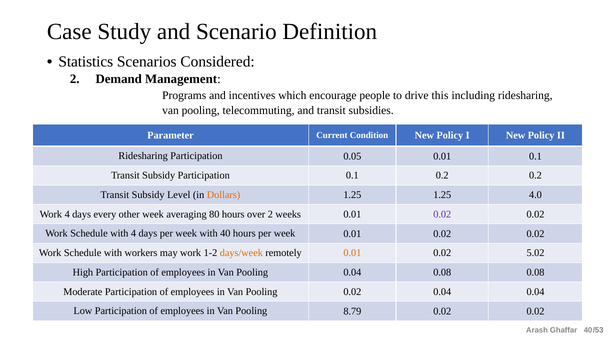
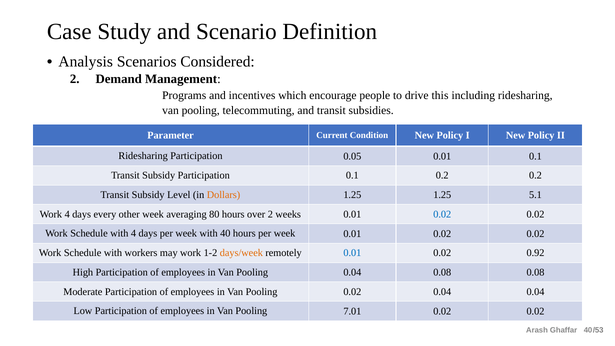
Statistics: Statistics -> Analysis
4.0: 4.0 -> 5.1
0.02 at (442, 214) colour: purple -> blue
0.01 at (352, 253) colour: orange -> blue
5.02: 5.02 -> 0.92
8.79: 8.79 -> 7.01
